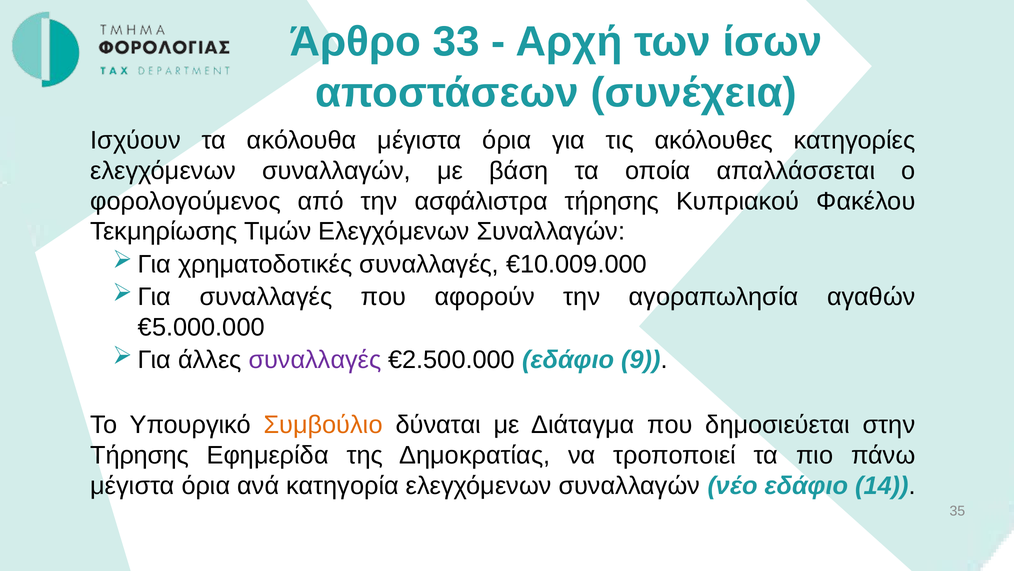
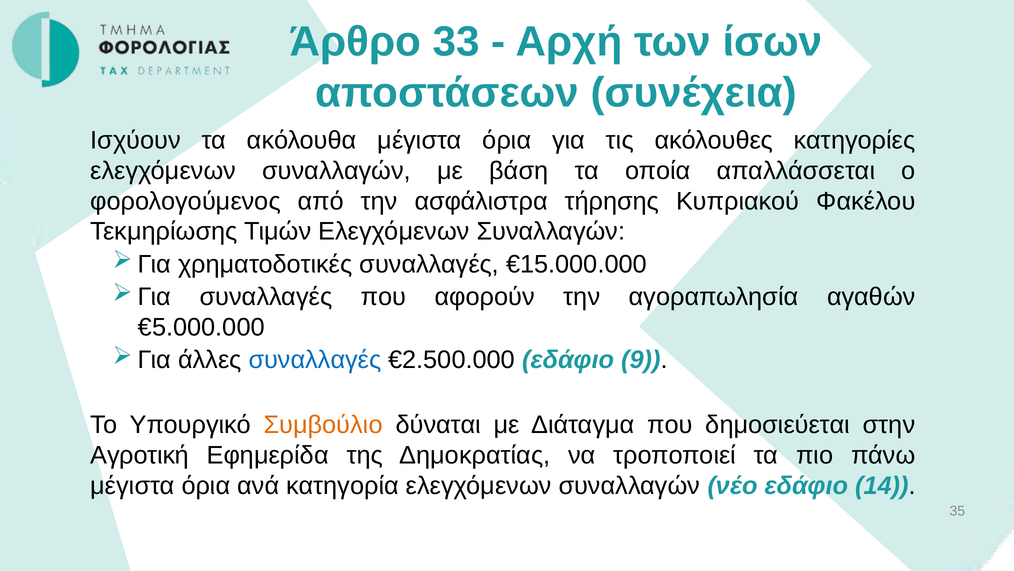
€10.009.000: €10.009.000 -> €15.000.000
συναλλαγές at (315, 359) colour: purple -> blue
Τήρησης at (140, 455): Τήρησης -> Αγροτική
